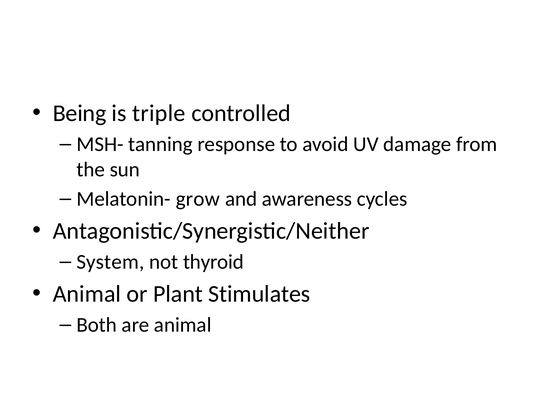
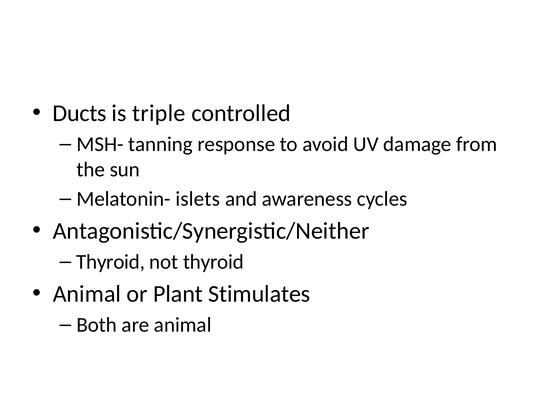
Being: Being -> Ducts
grow: grow -> islets
System at (110, 262): System -> Thyroid
